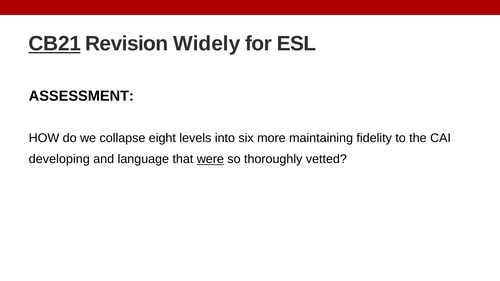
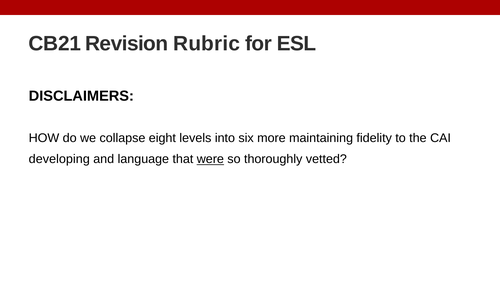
CB21 underline: present -> none
Widely: Widely -> Rubric
ASSESSMENT: ASSESSMENT -> DISCLAIMERS
